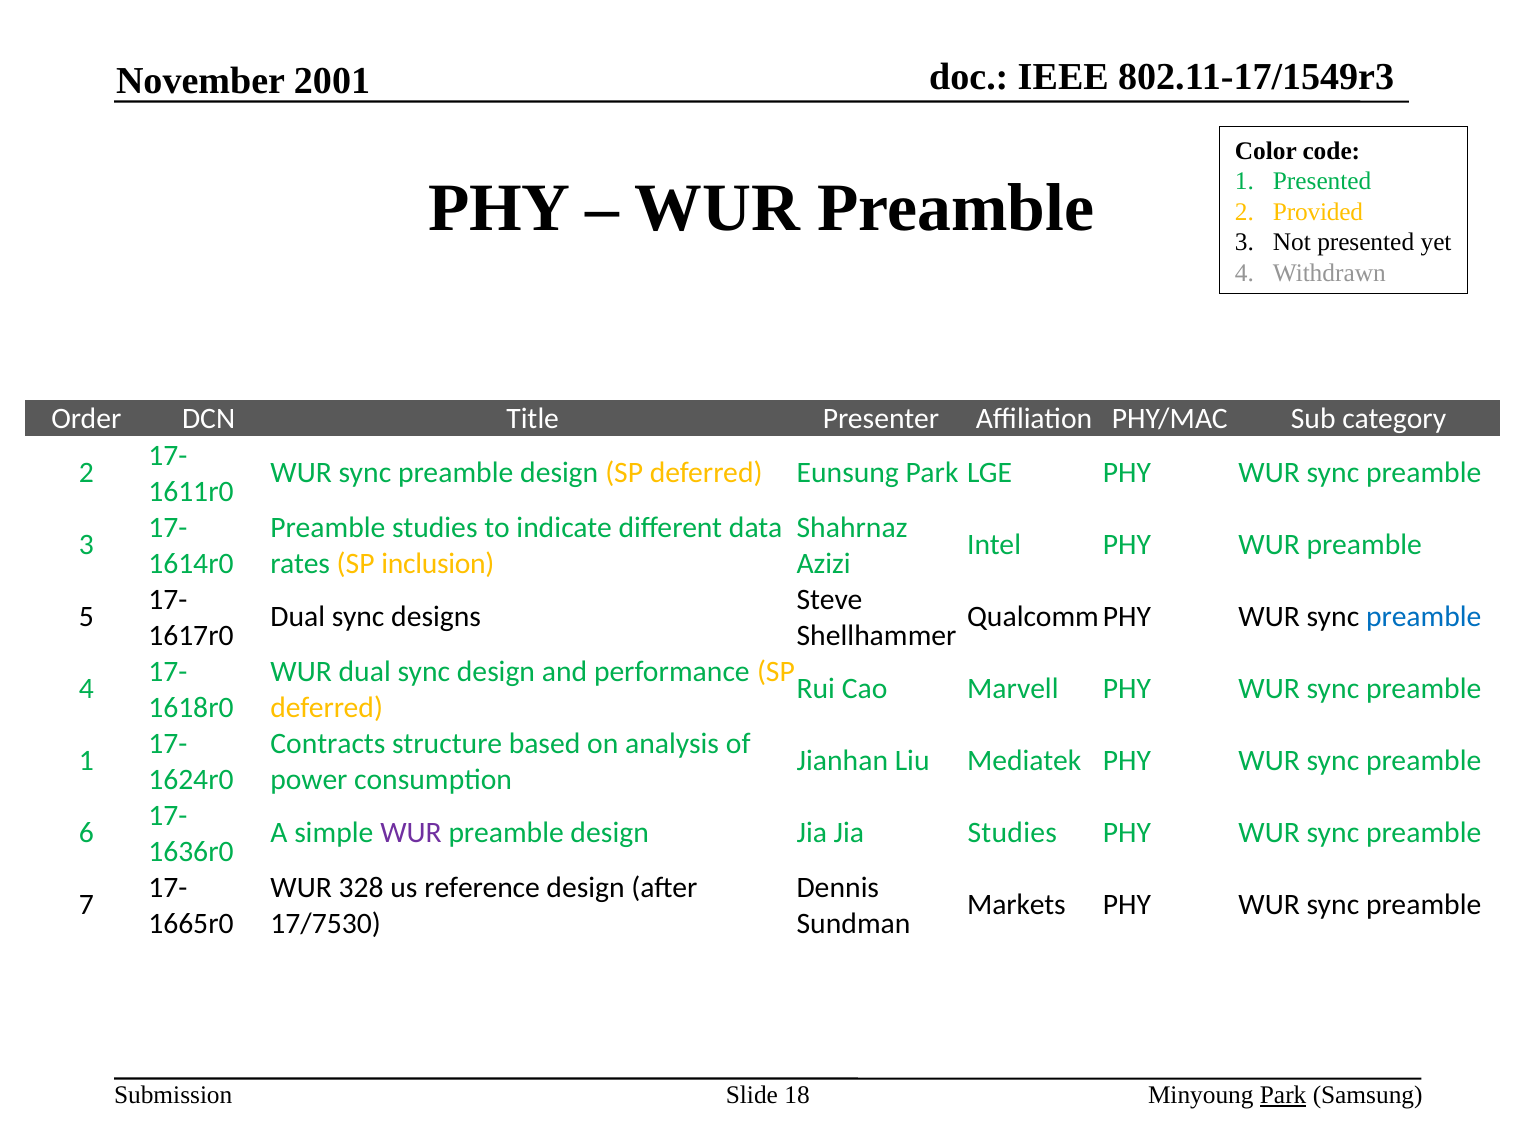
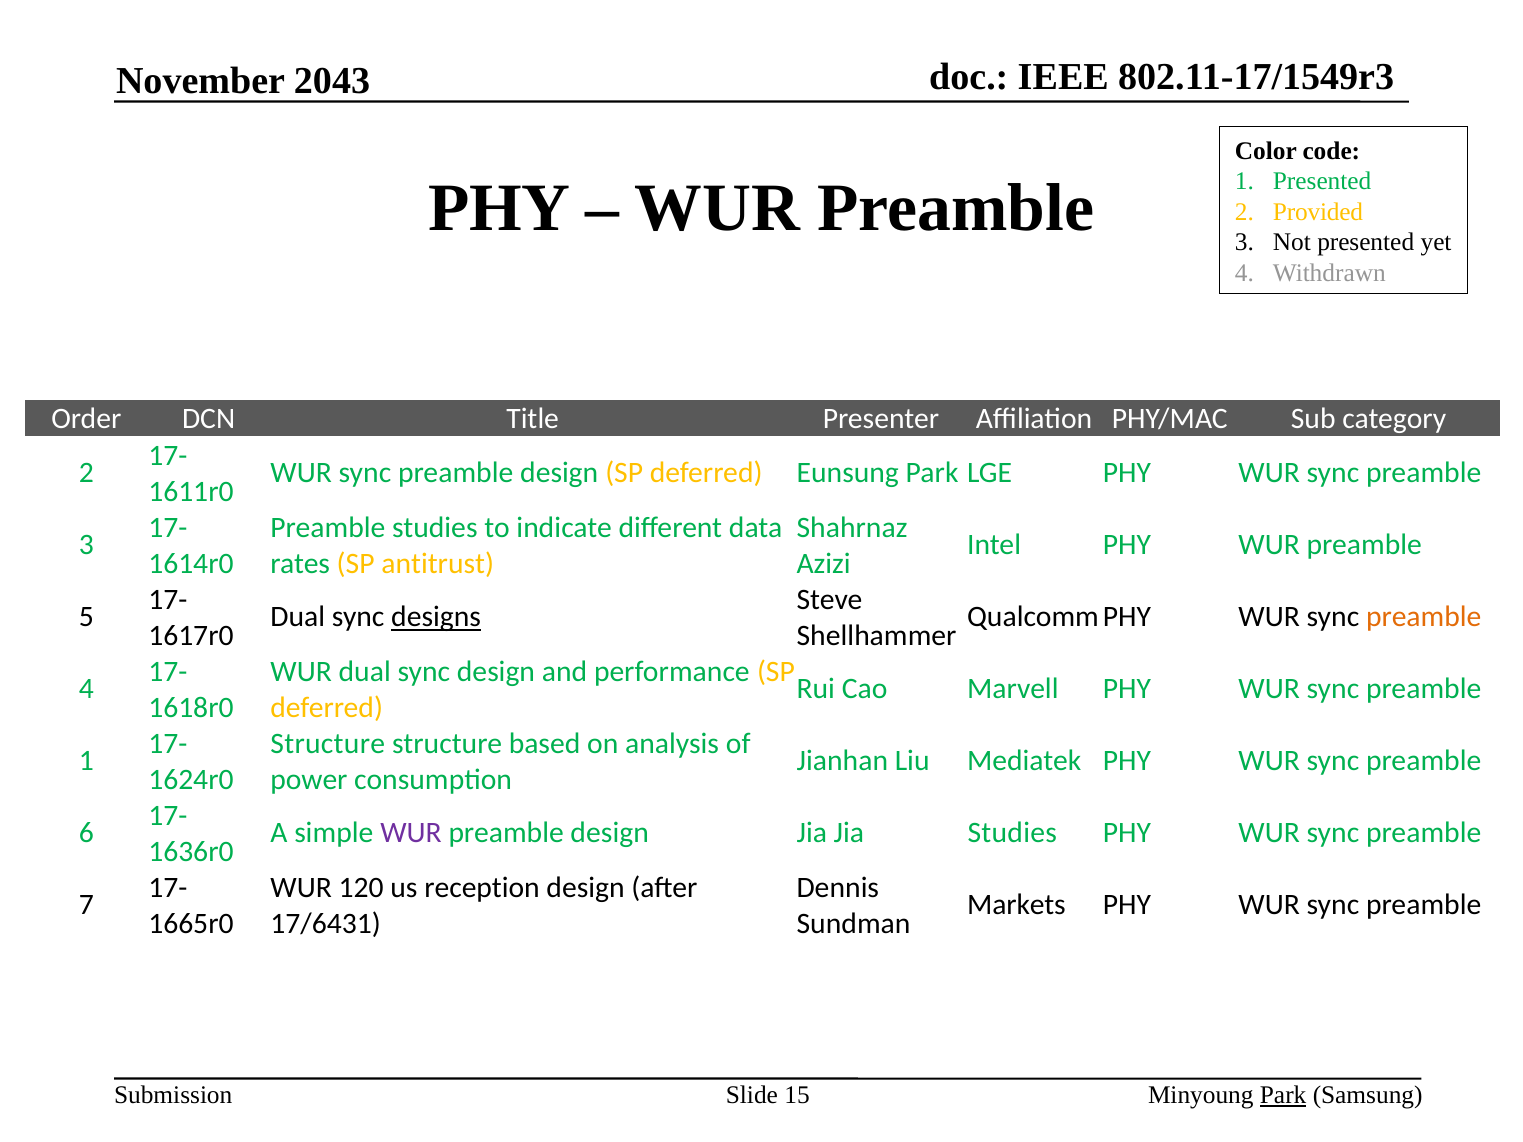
2001: 2001 -> 2043
inclusion: inclusion -> antitrust
designs underline: none -> present
preamble at (1424, 617) colour: blue -> orange
Contracts at (328, 744): Contracts -> Structure
328: 328 -> 120
reference: reference -> reception
17/7530: 17/7530 -> 17/6431
18: 18 -> 15
